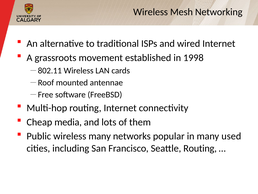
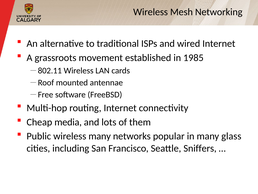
1998: 1998 -> 1985
used: used -> glass
Seattle Routing: Routing -> Sniffers
